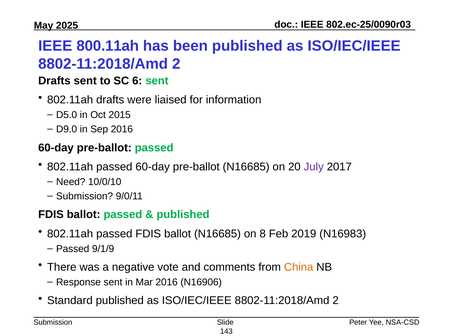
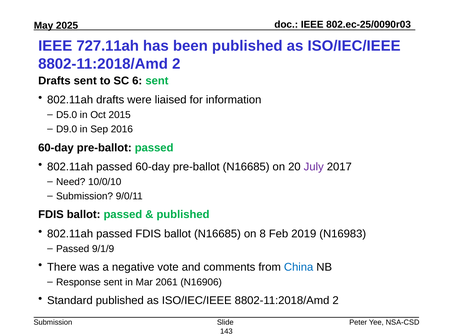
800.11ah: 800.11ah -> 727.11ah
China colour: orange -> blue
Mar 2016: 2016 -> 2061
